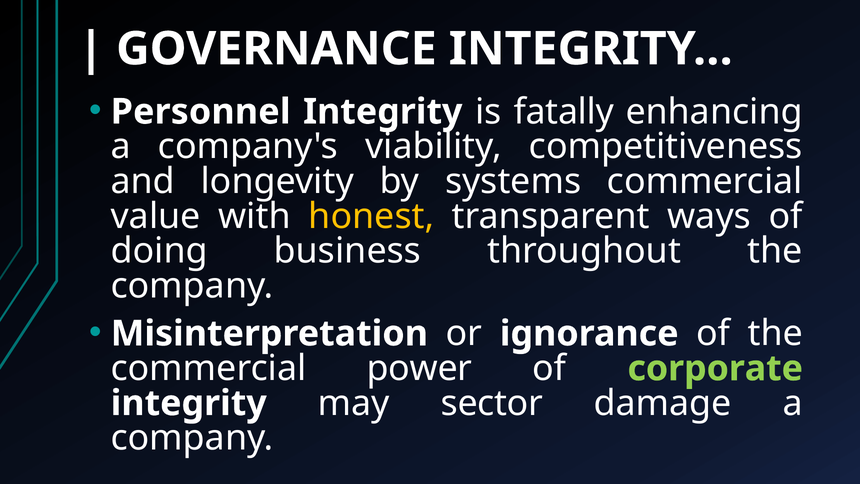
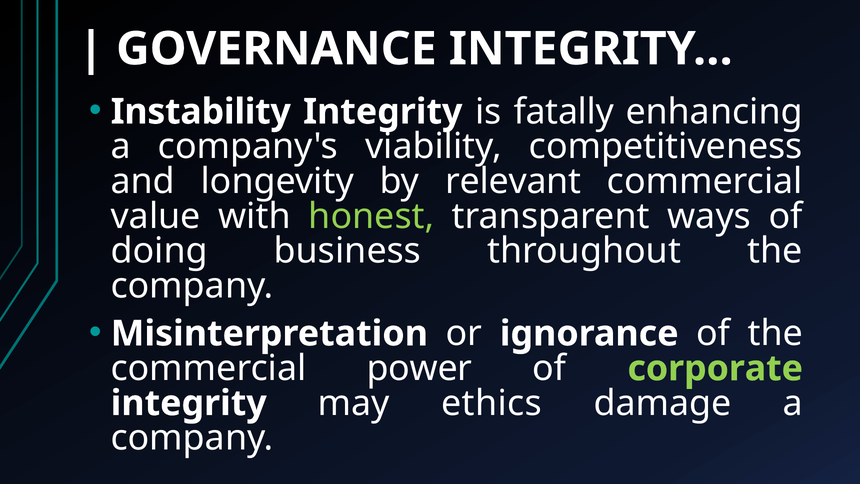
Personnel: Personnel -> Instability
systems: systems -> relevant
honest colour: yellow -> light green
sector: sector -> ethics
